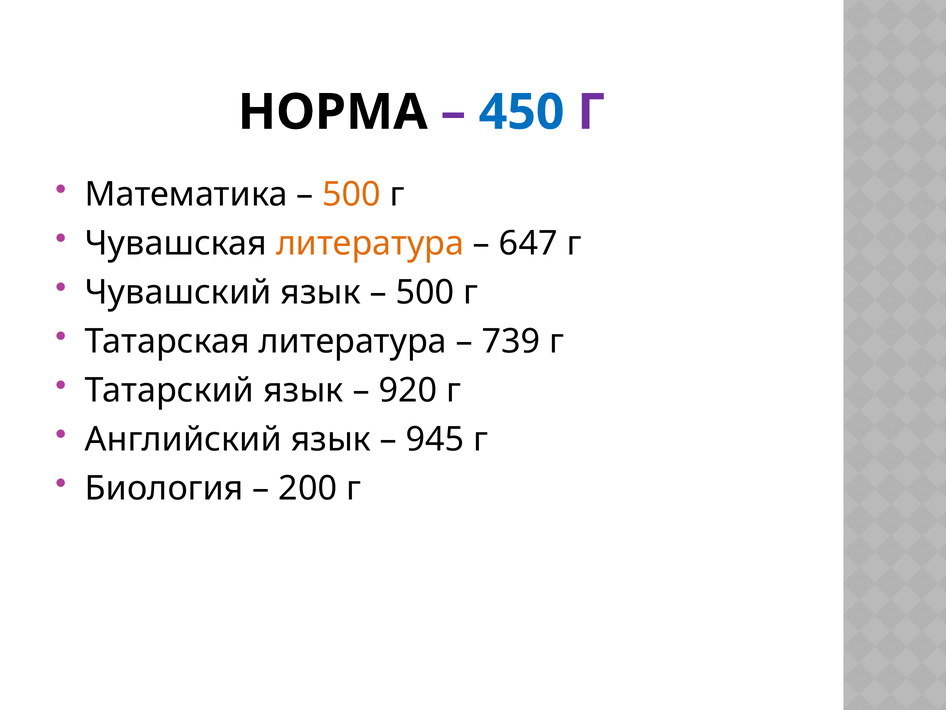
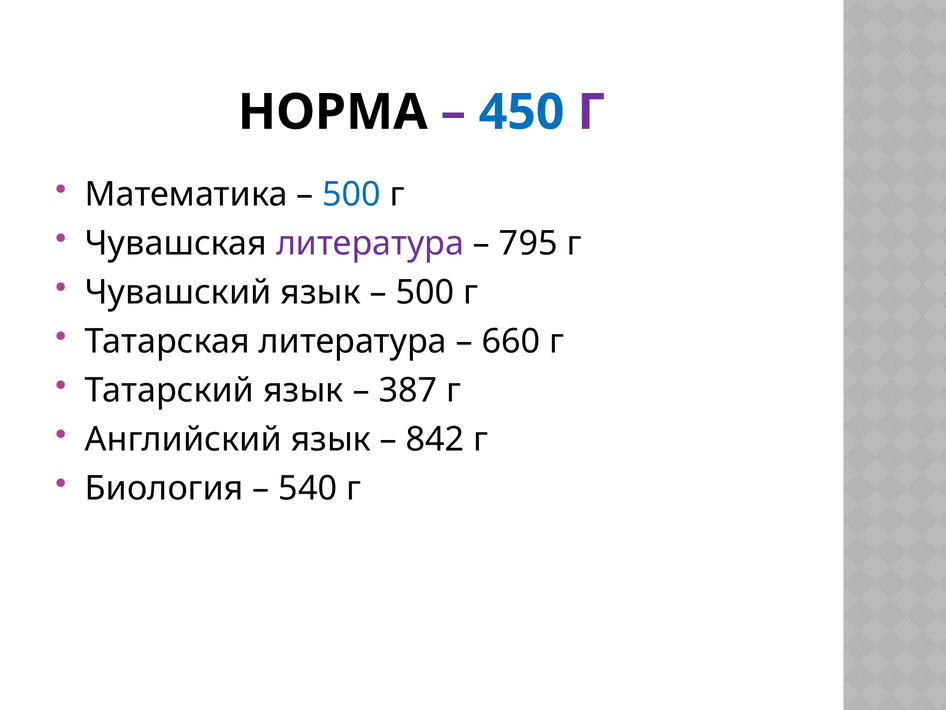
500 at (352, 194) colour: orange -> blue
литература at (370, 243) colour: orange -> purple
647: 647 -> 795
739: 739 -> 660
920: 920 -> 387
945: 945 -> 842
200: 200 -> 540
